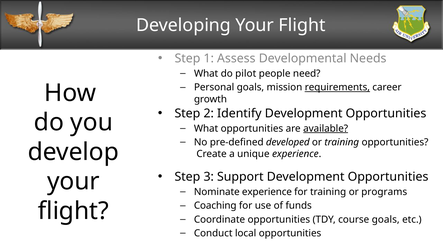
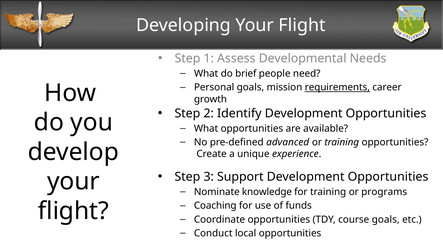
pilot: pilot -> brief
available underline: present -> none
developed: developed -> advanced
Nominate experience: experience -> knowledge
